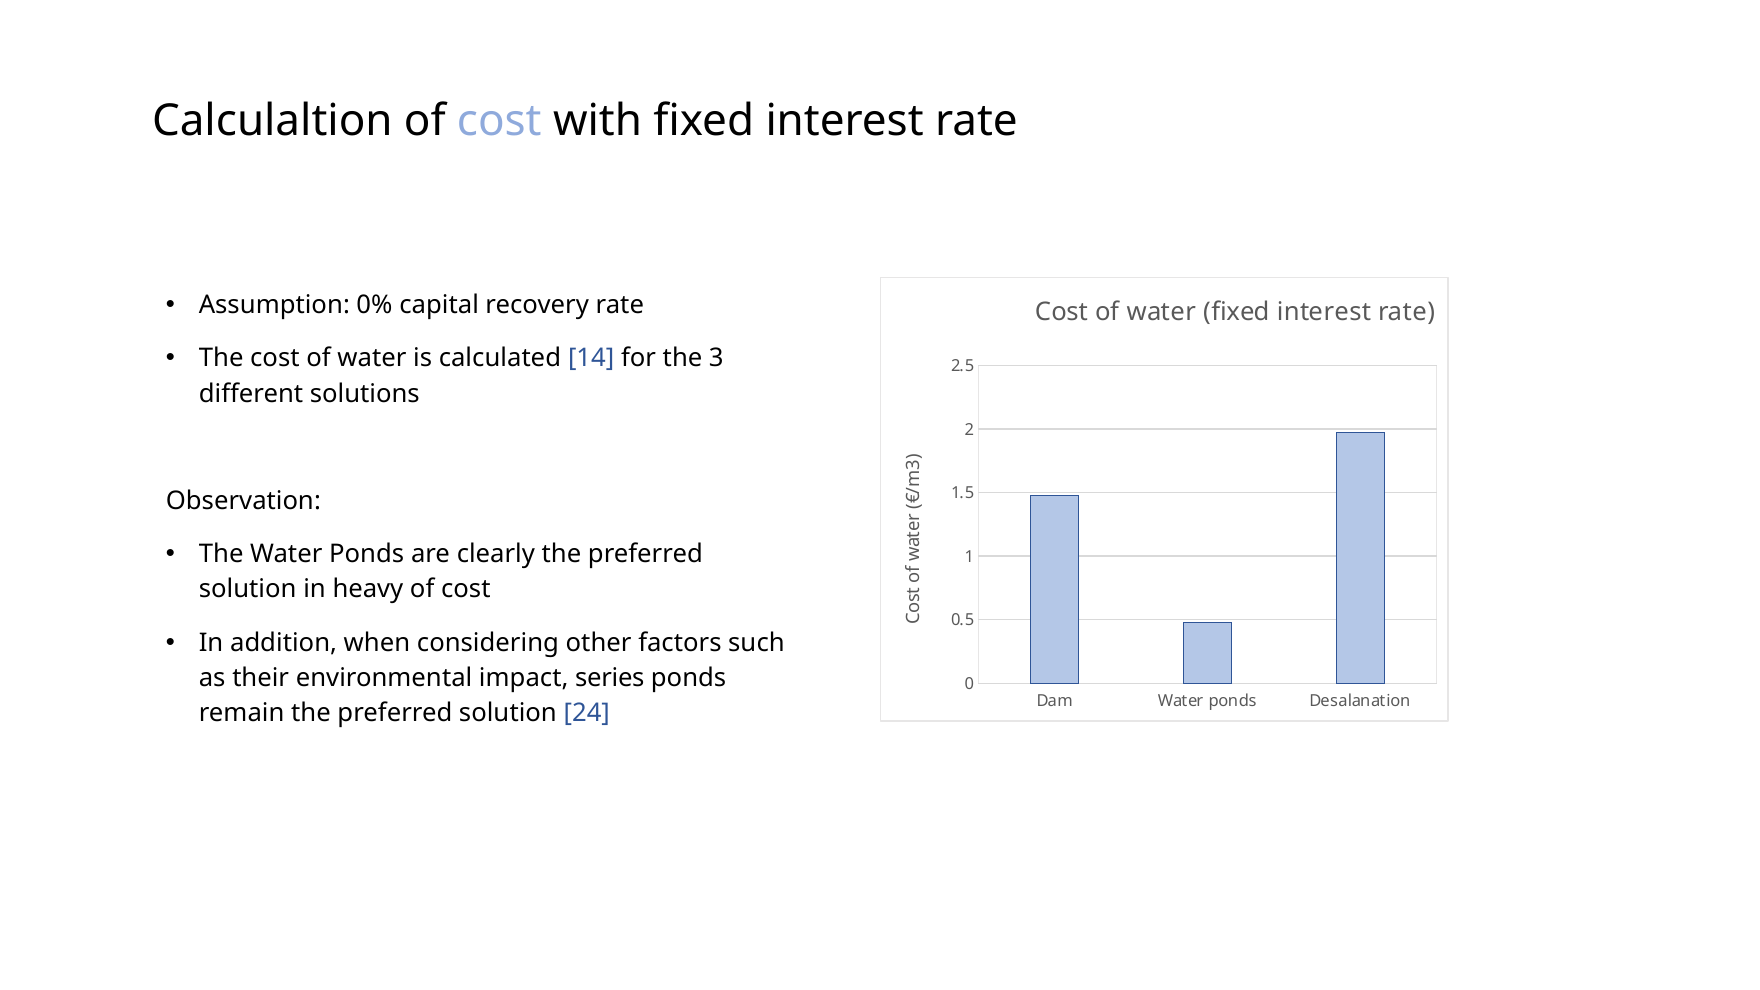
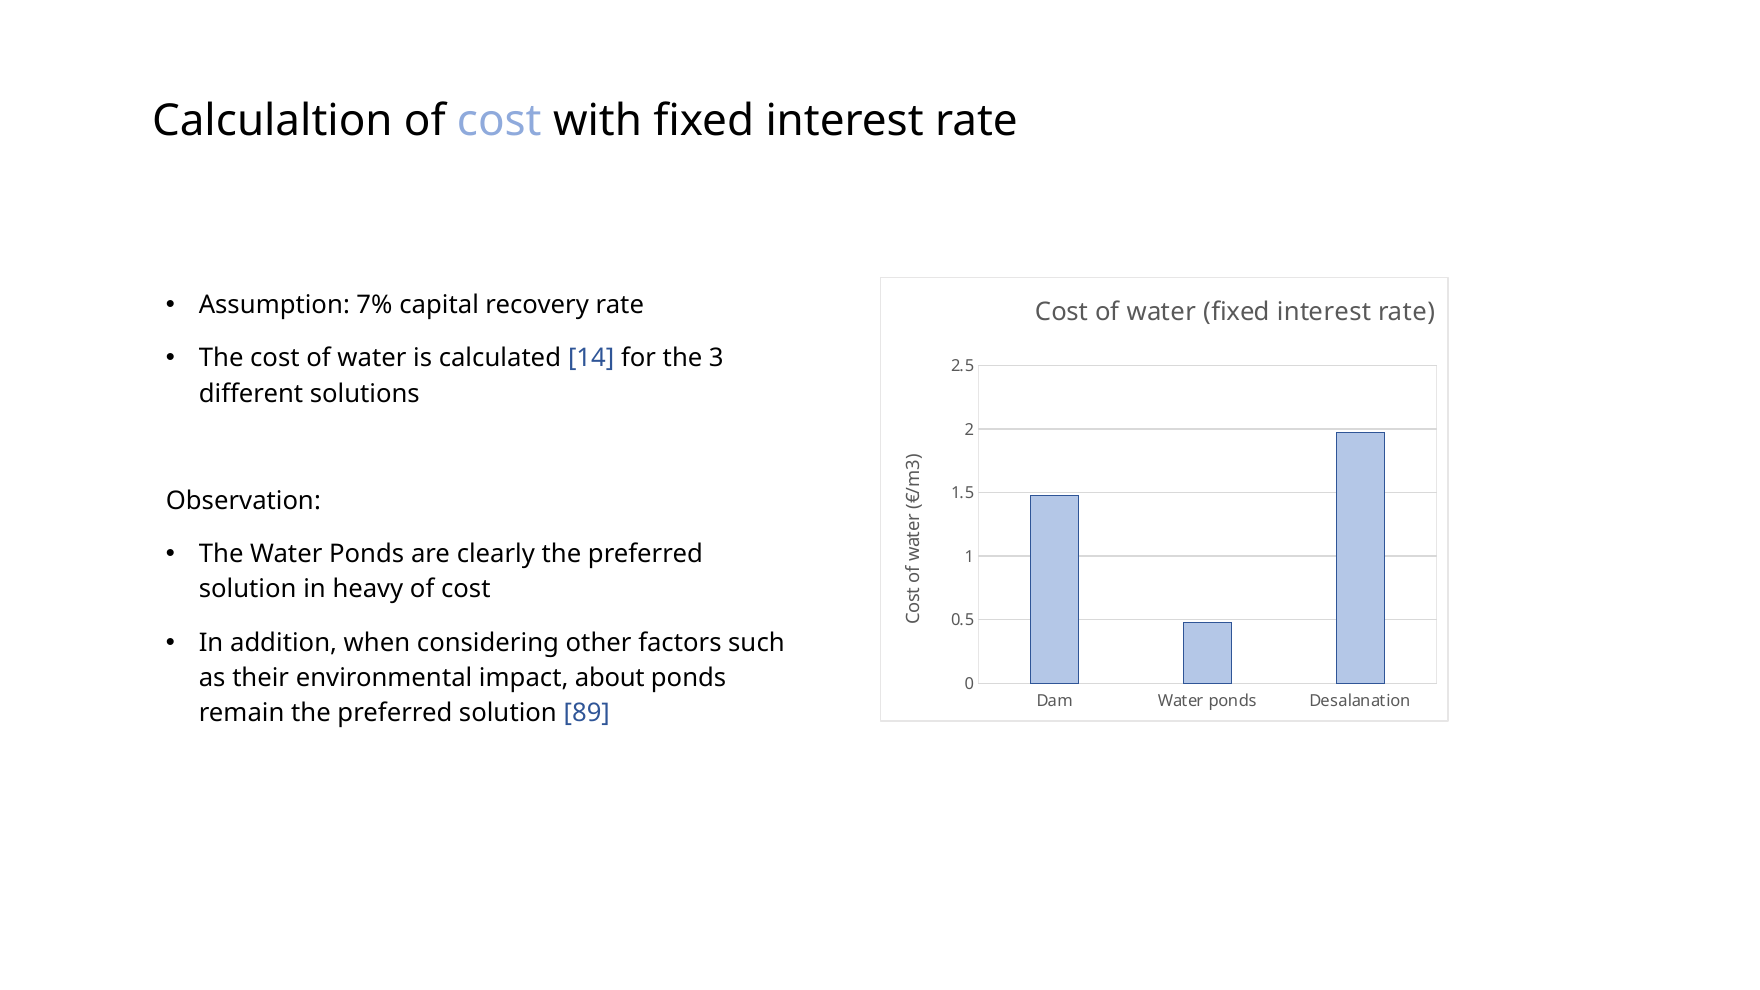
0%: 0% -> 7%
series: series -> about
24: 24 -> 89
